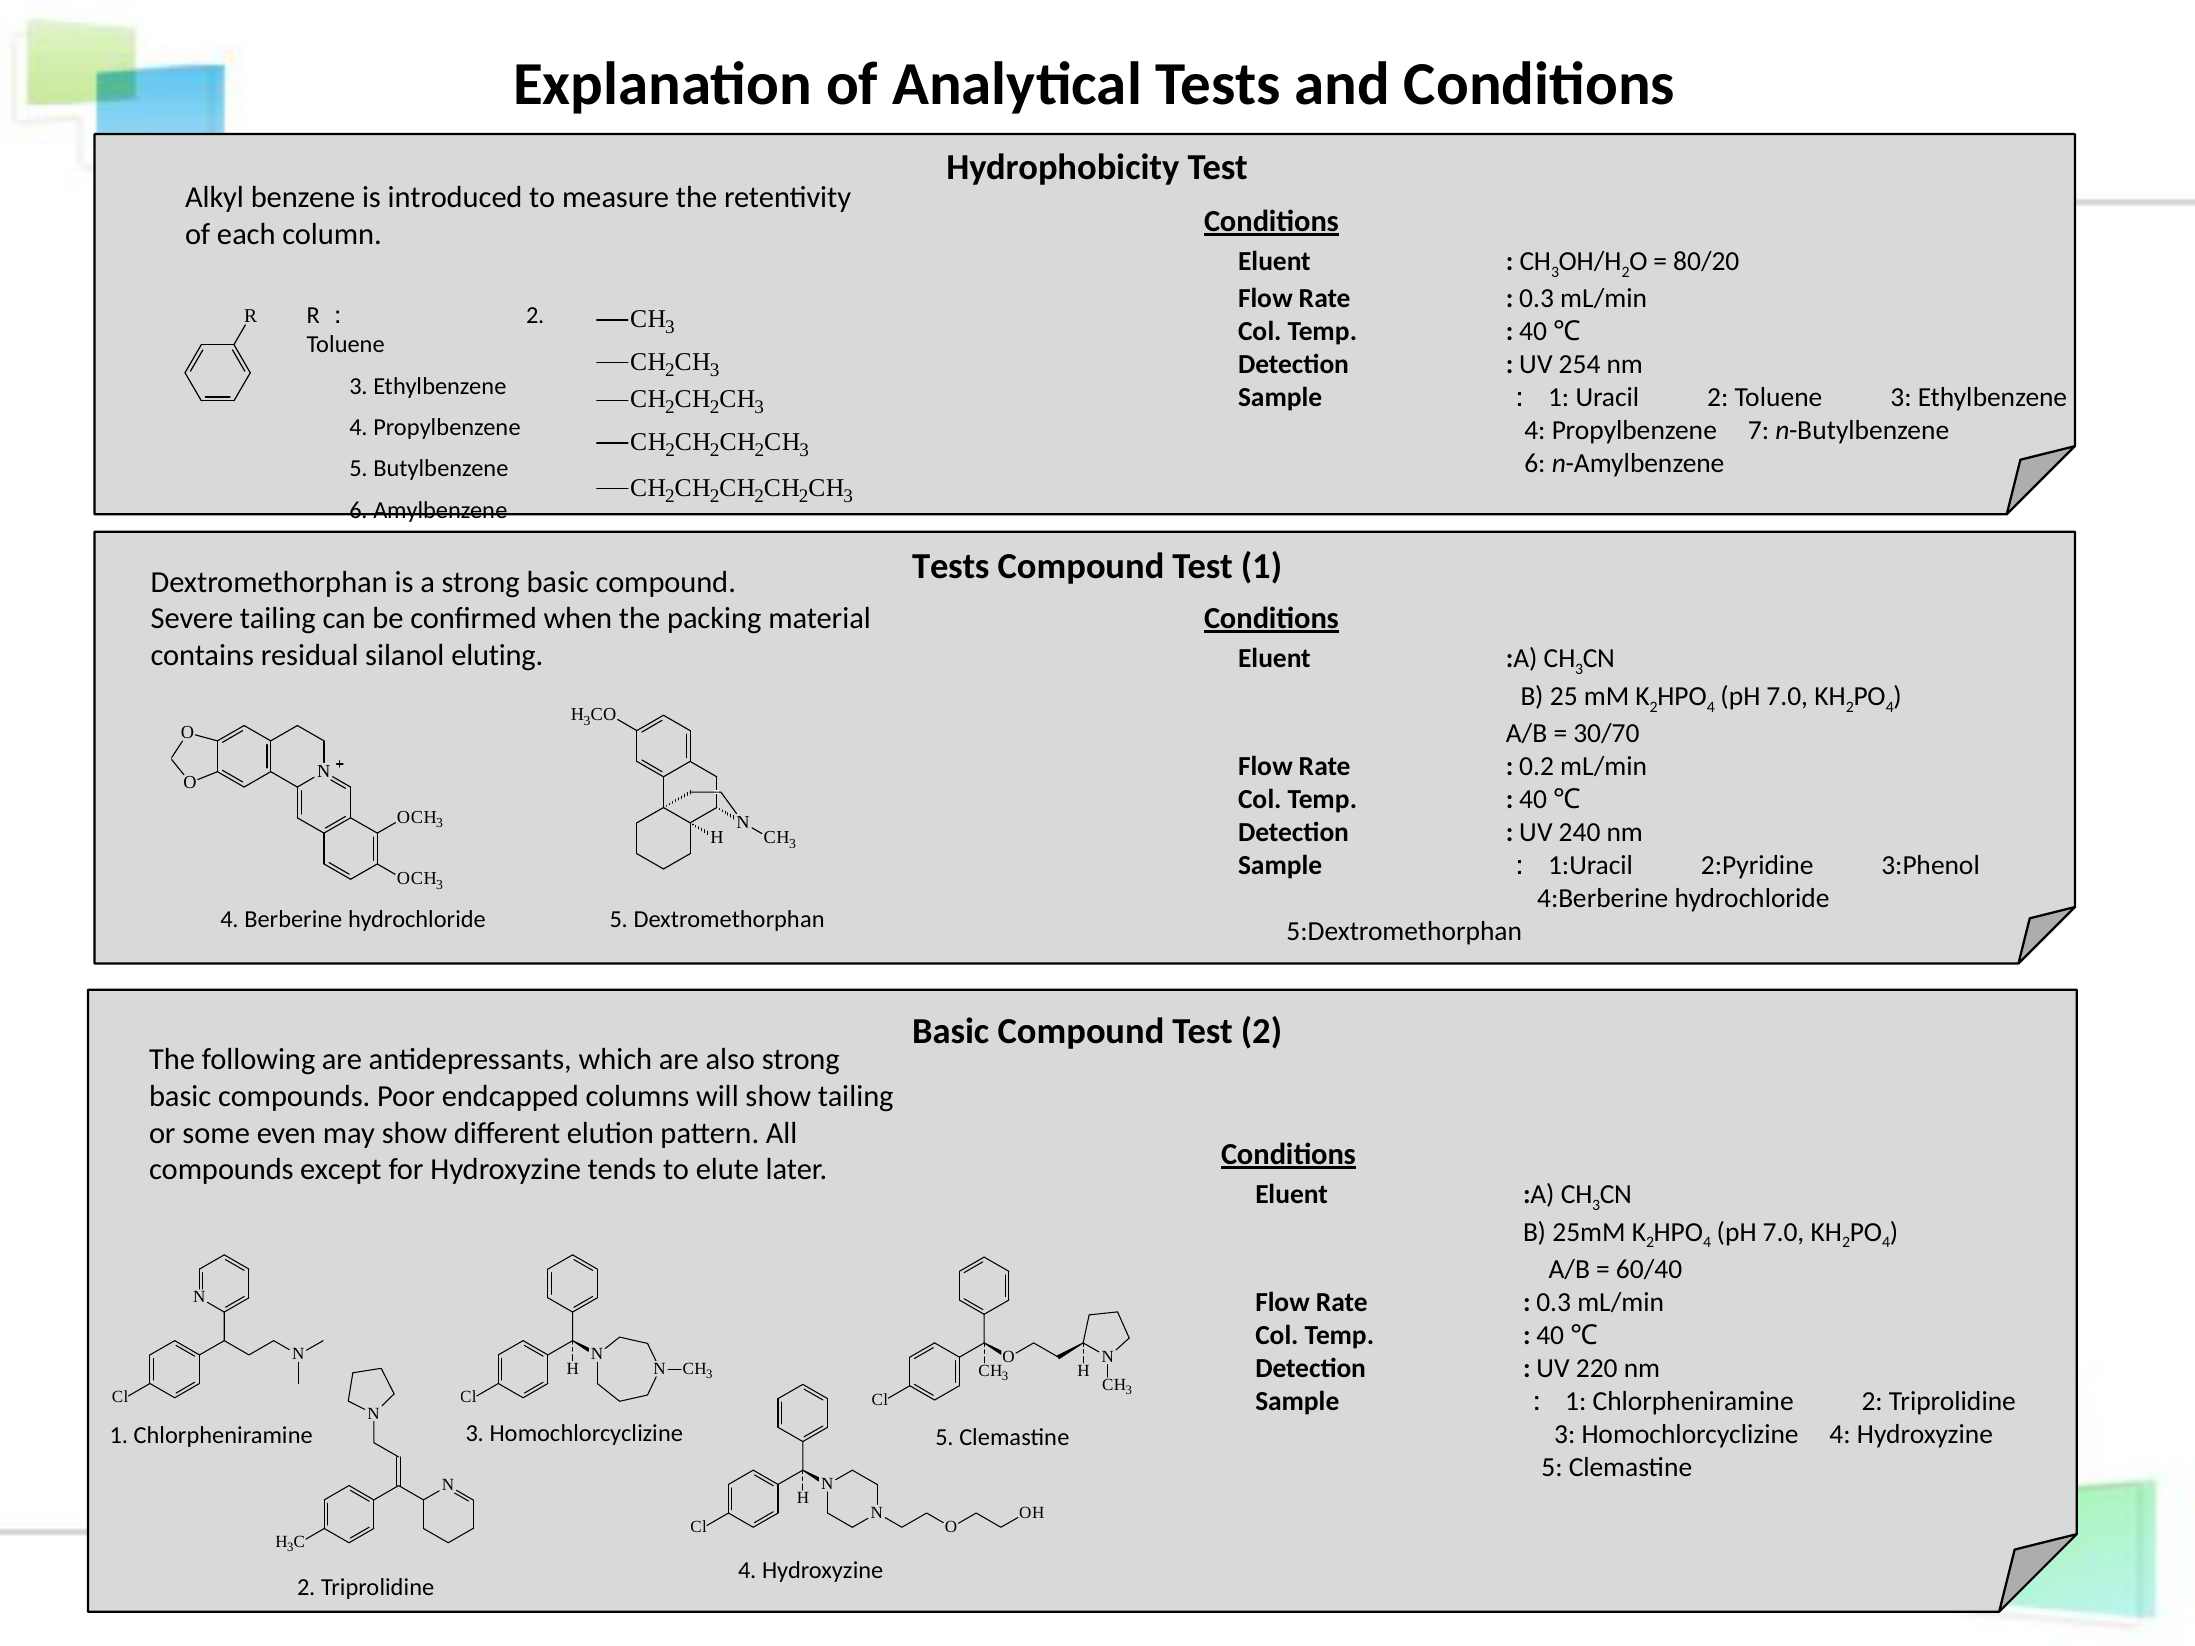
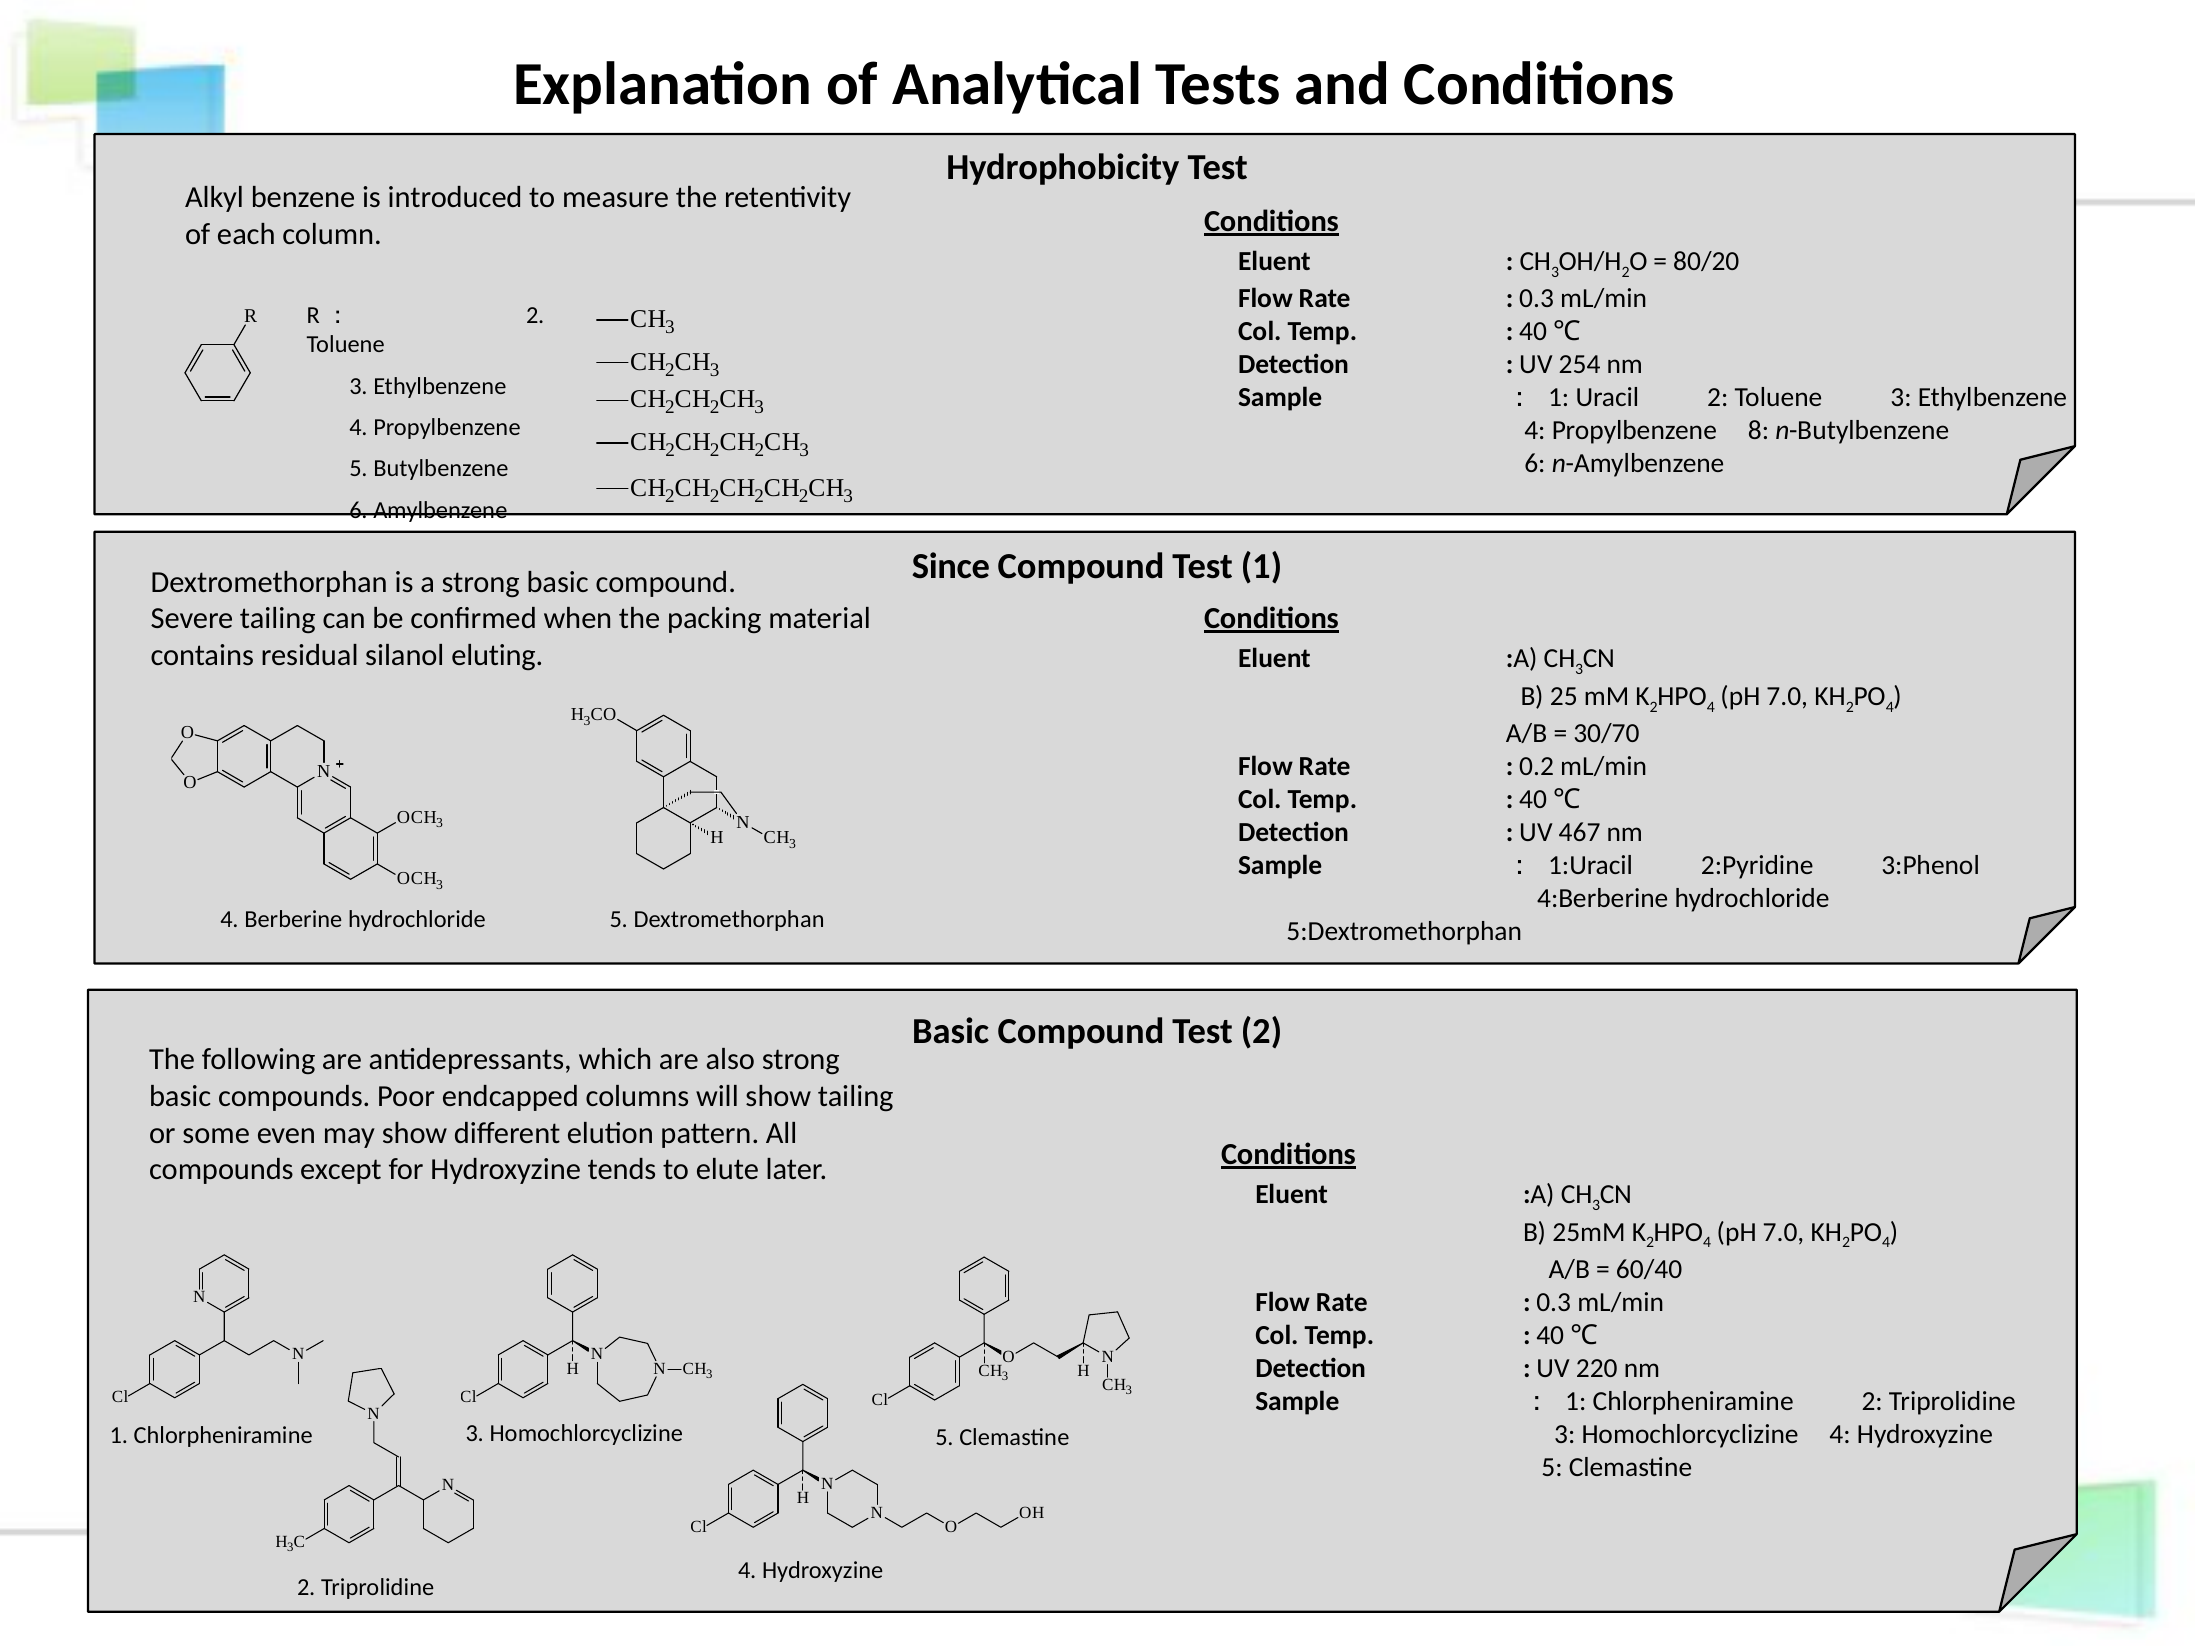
7: 7 -> 8
Tests at (951, 567): Tests -> Since
240: 240 -> 467
